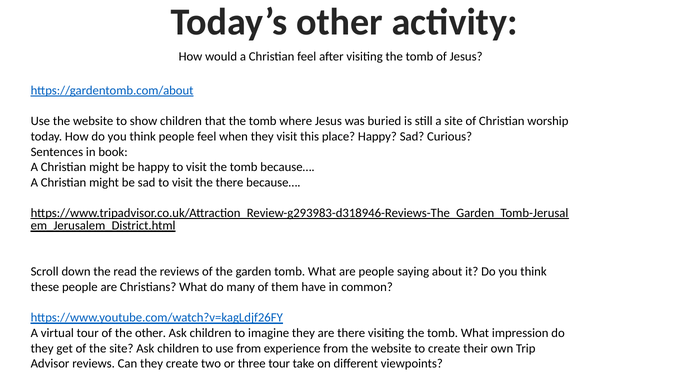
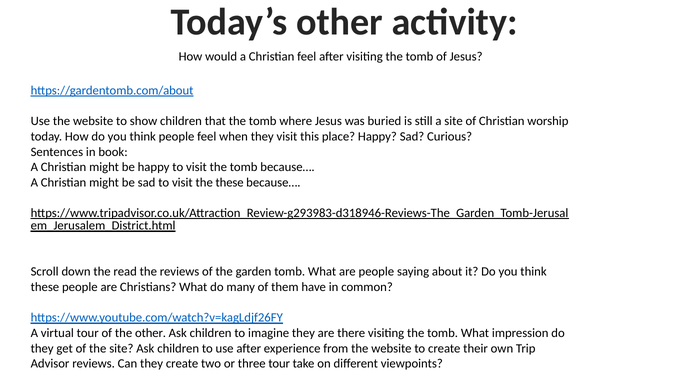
the there: there -> these
use from: from -> after
